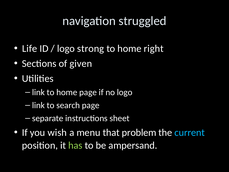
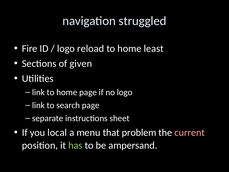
Life: Life -> Fire
strong: strong -> reload
right: right -> least
wish: wish -> local
current colour: light blue -> pink
